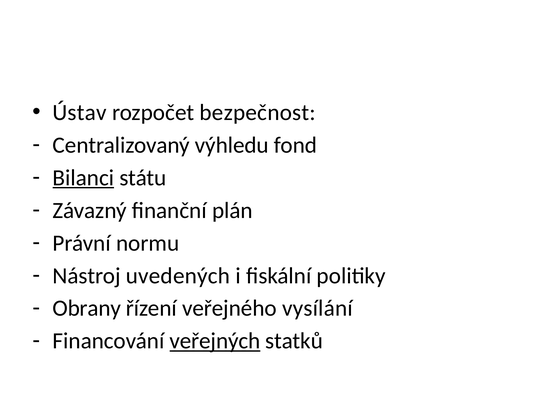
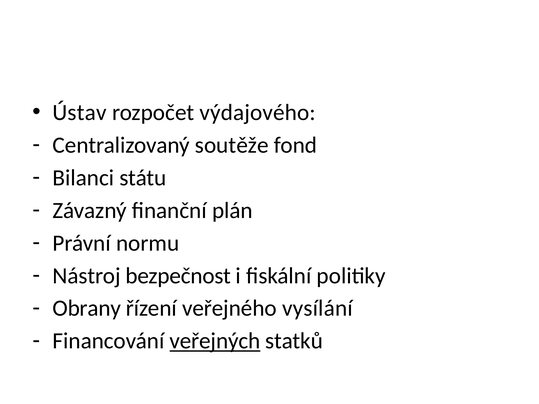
bezpečnost: bezpečnost -> výdajového
výhledu: výhledu -> soutěže
Bilanci underline: present -> none
uvedených: uvedených -> bezpečnost
